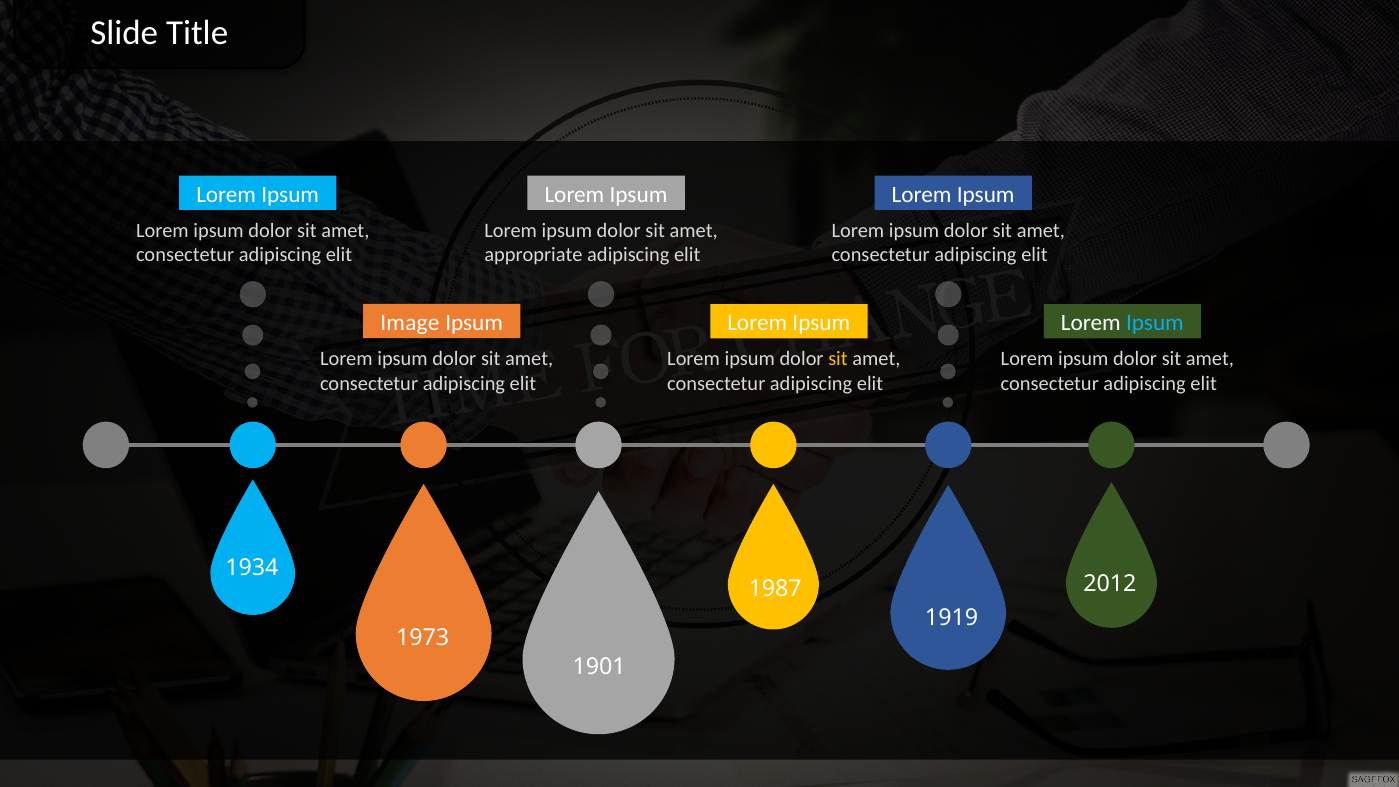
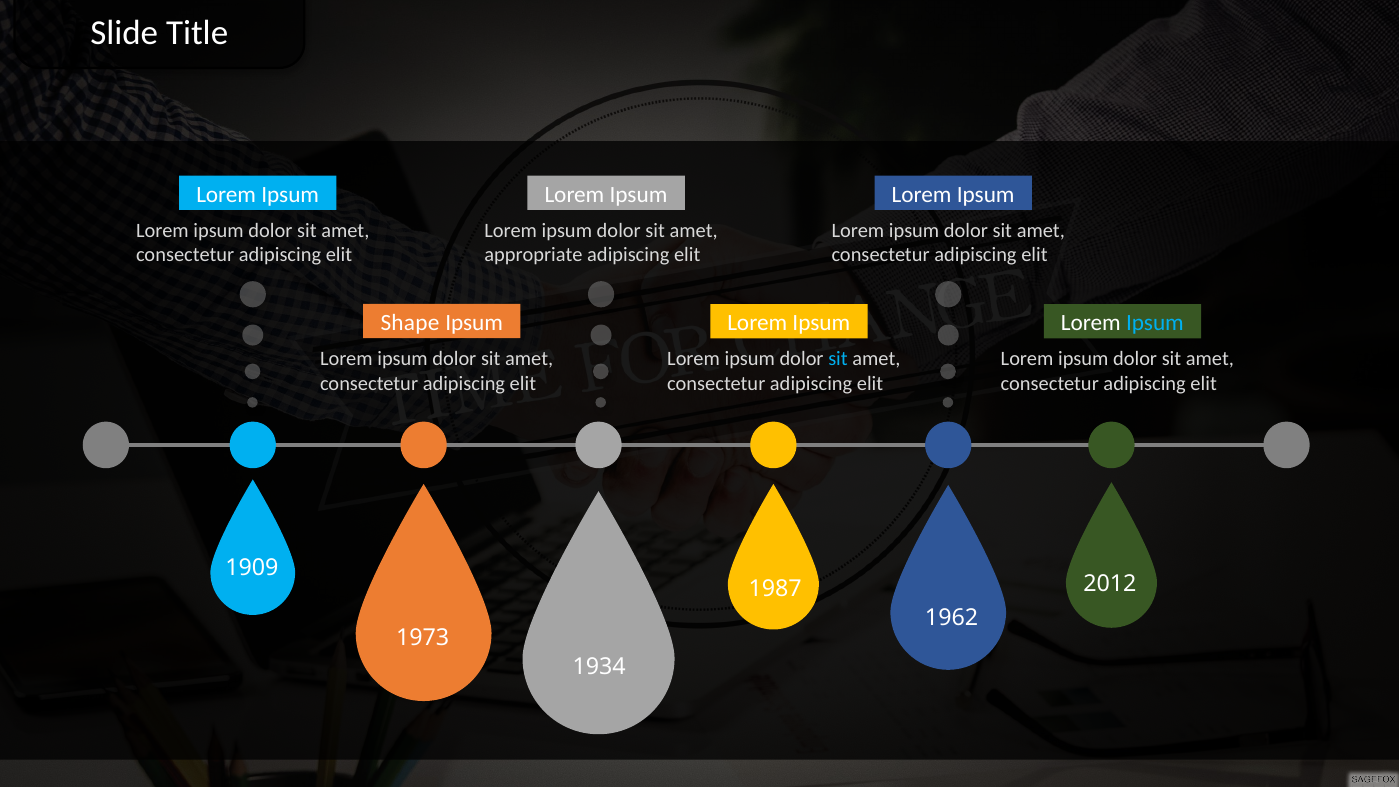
Image: Image -> Shape
sit at (838, 359) colour: yellow -> light blue
1934: 1934 -> 1909
1919: 1919 -> 1962
1901: 1901 -> 1934
